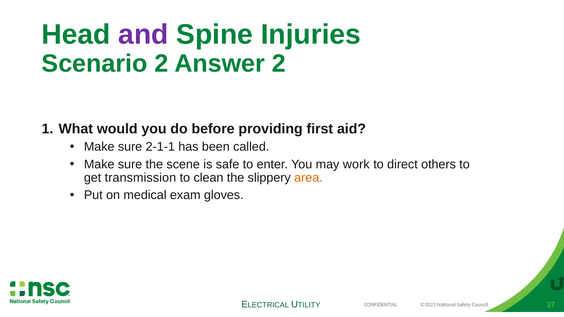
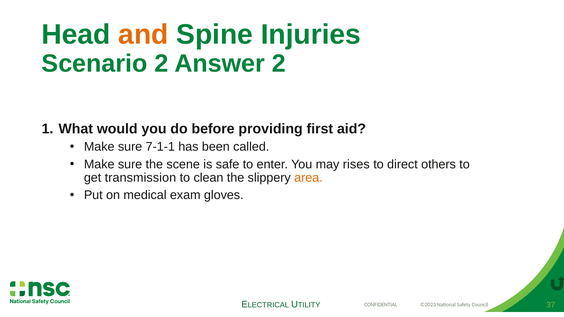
and colour: purple -> orange
2-1-1: 2-1-1 -> 7-1-1
work: work -> rises
